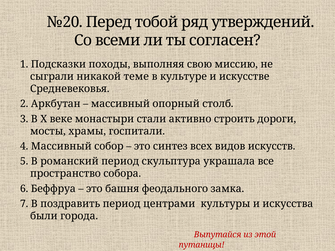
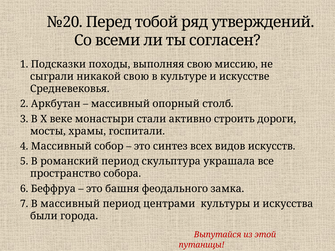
никакой теме: теме -> свою
В поздравить: поздравить -> массивный
